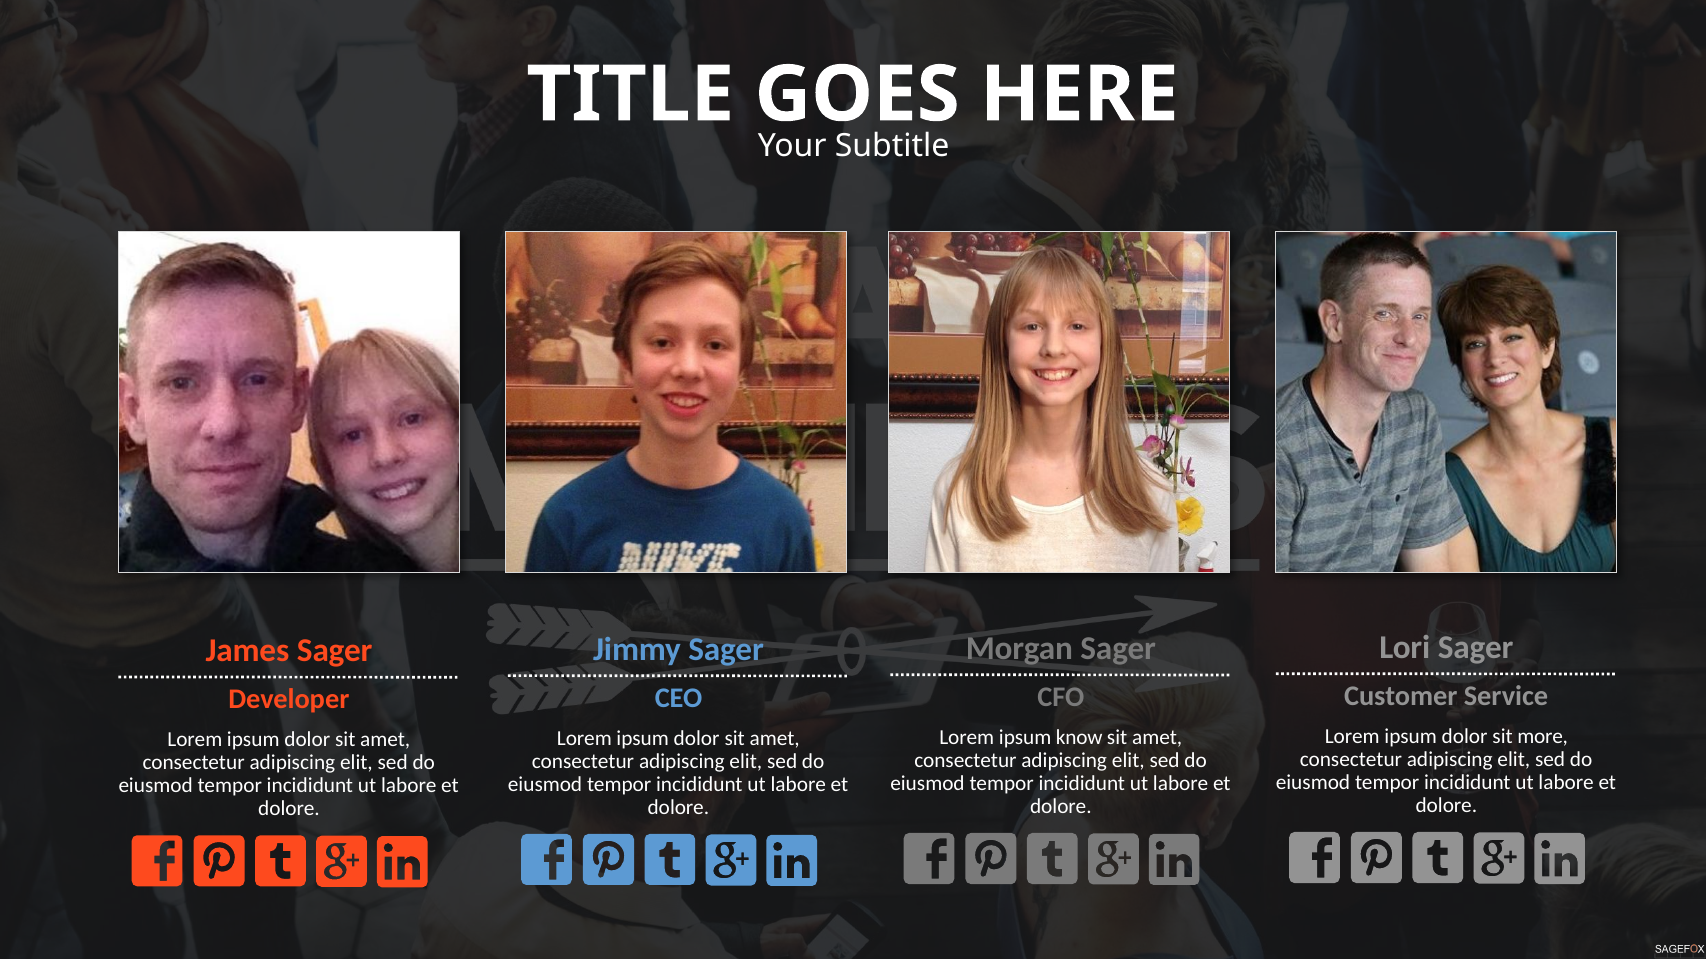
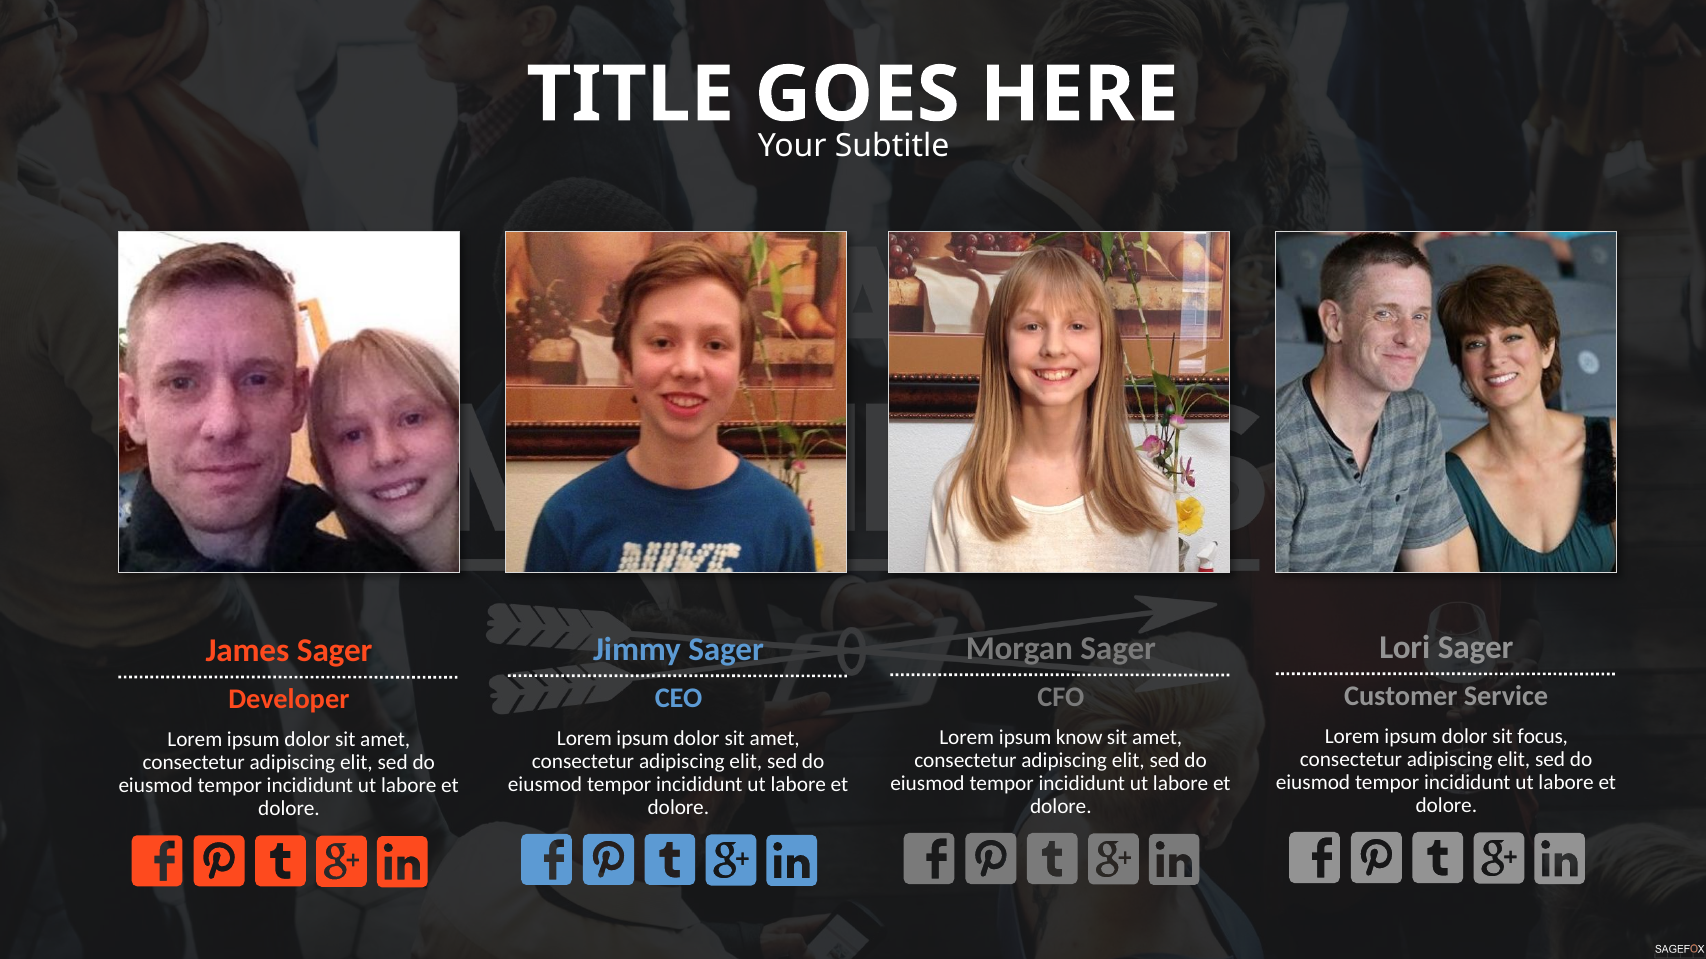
more: more -> focus
